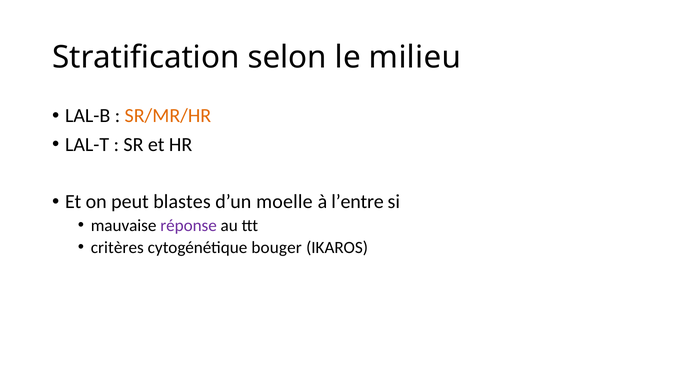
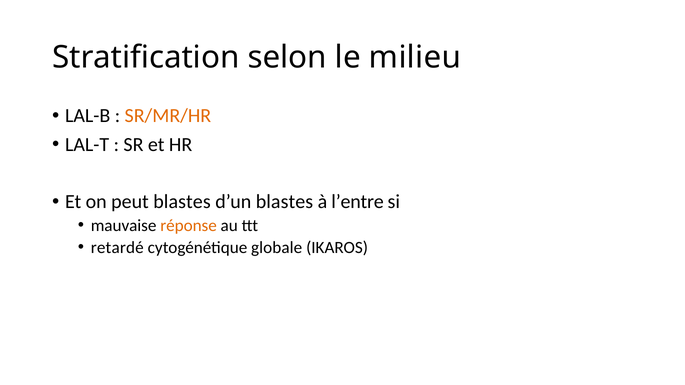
d’un moelle: moelle -> blastes
réponse colour: purple -> orange
critères: critères -> retardé
bouger: bouger -> globale
